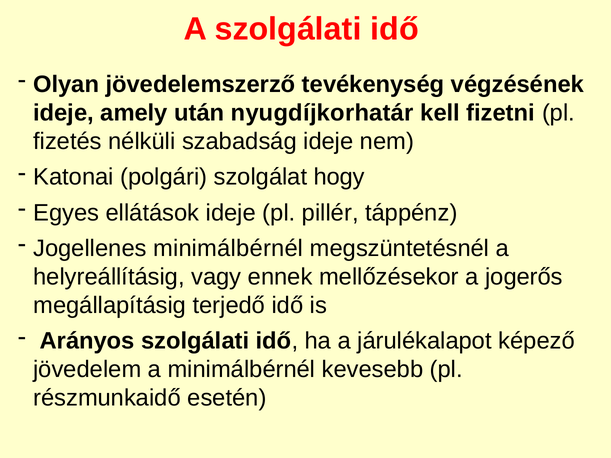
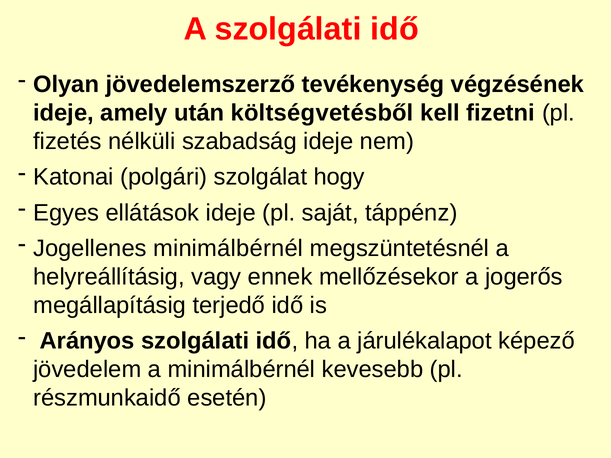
nyugdíjkorhatár: nyugdíjkorhatár -> költségvetésből
pillér: pillér -> saját
